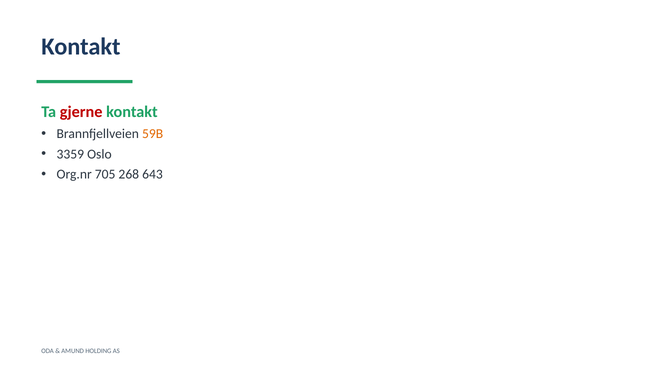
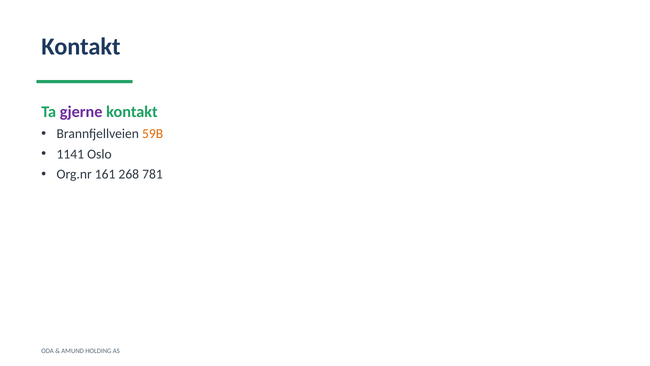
gjerne colour: red -> purple
3359: 3359 -> 1141
705: 705 -> 161
643: 643 -> 781
